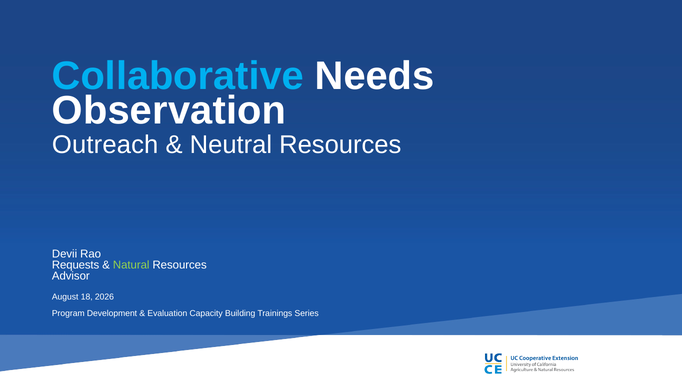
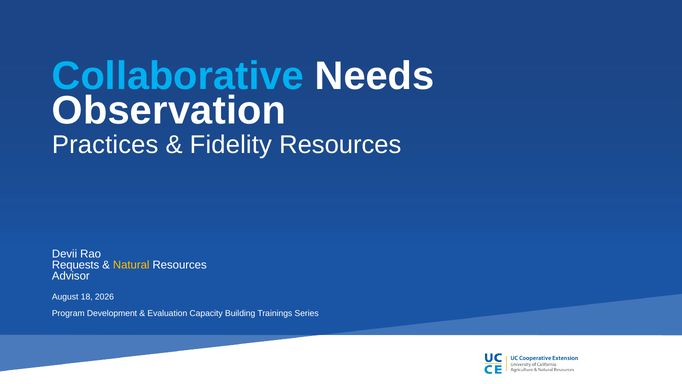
Outreach: Outreach -> Practices
Neutral: Neutral -> Fidelity
Natural colour: light green -> yellow
